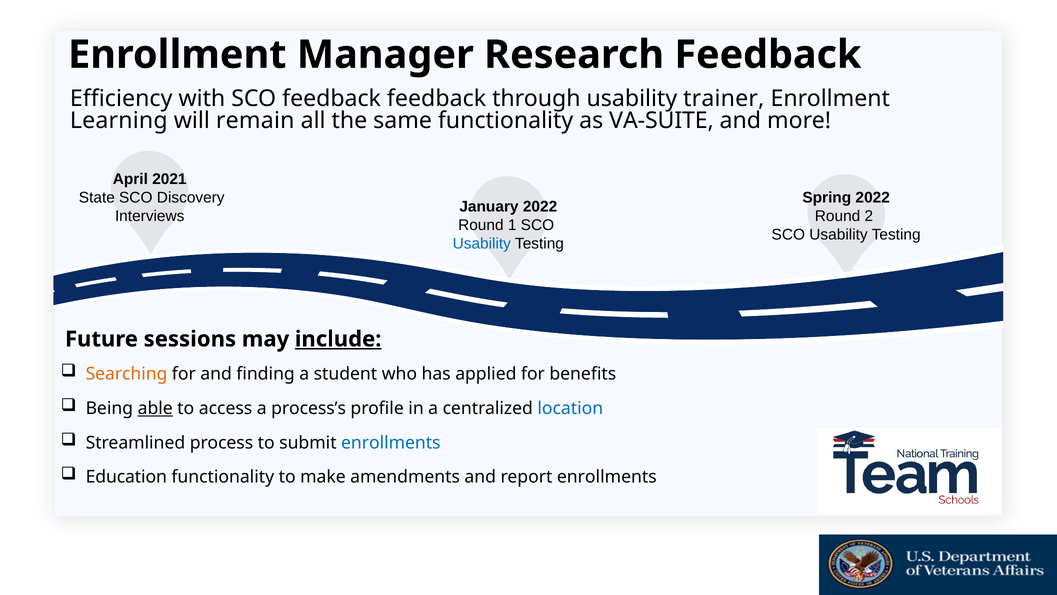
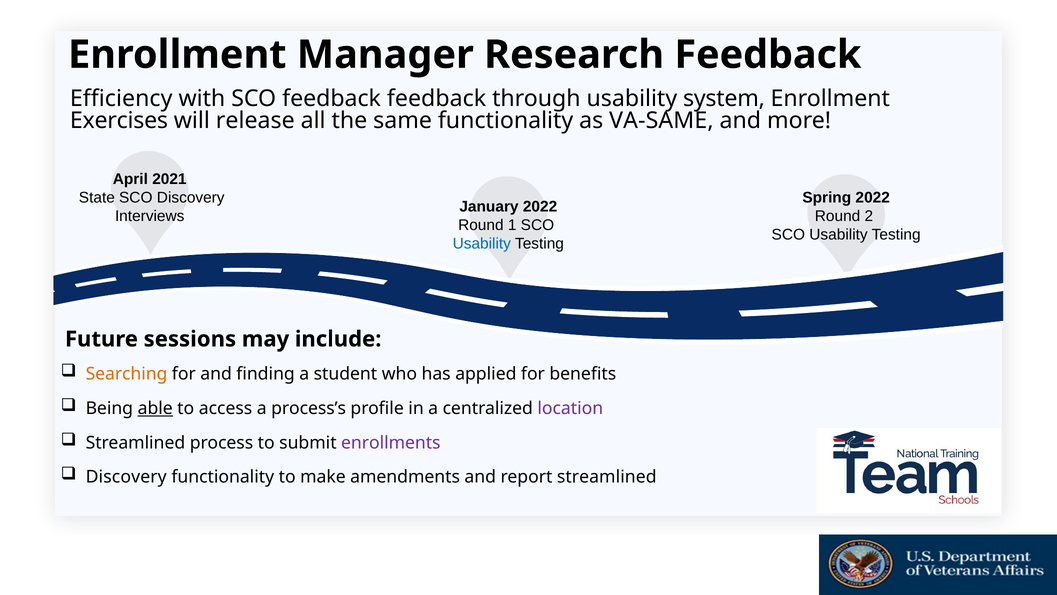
trainer: trainer -> system
Learning: Learning -> Exercises
remain: remain -> release
VA-SUITE: VA-SUITE -> VA-SAME
include underline: present -> none
location colour: blue -> purple
enrollments at (391, 442) colour: blue -> purple
Education at (126, 477): Education -> Discovery
report enrollments: enrollments -> streamlined
